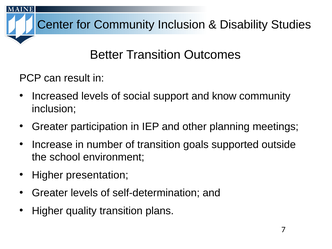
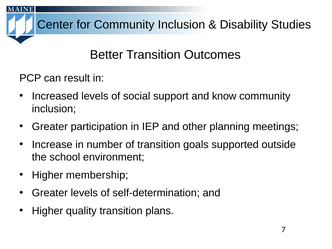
presentation: presentation -> membership
